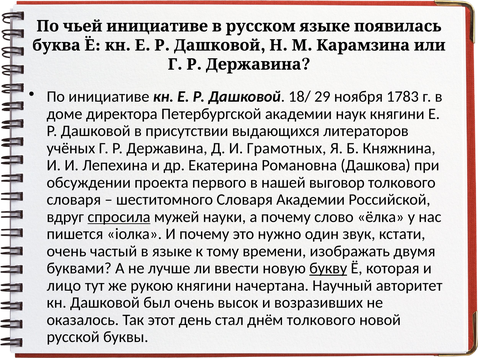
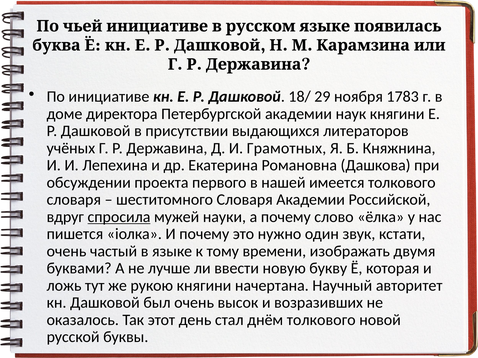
выговор: выговор -> имеется
букву underline: present -> none
лицо: лицо -> ложь
